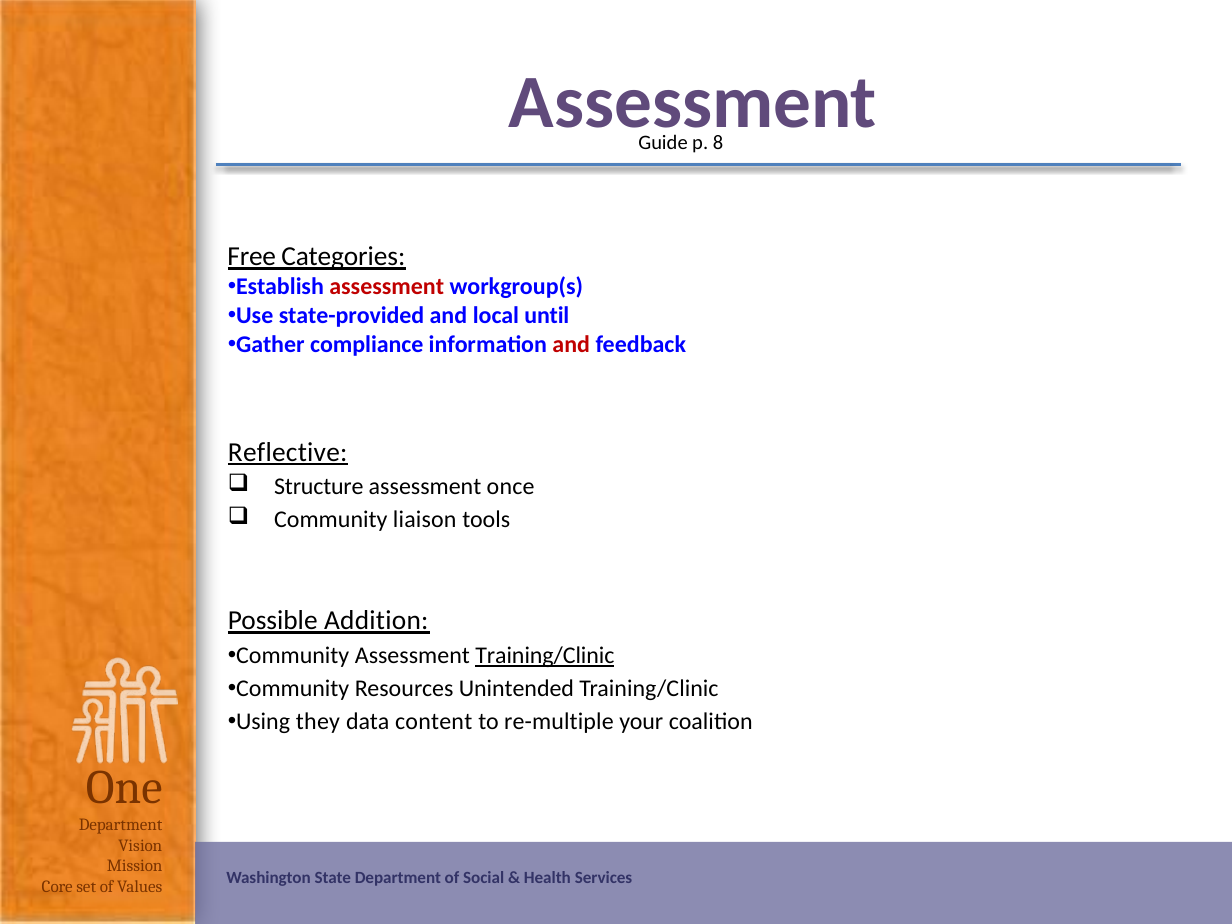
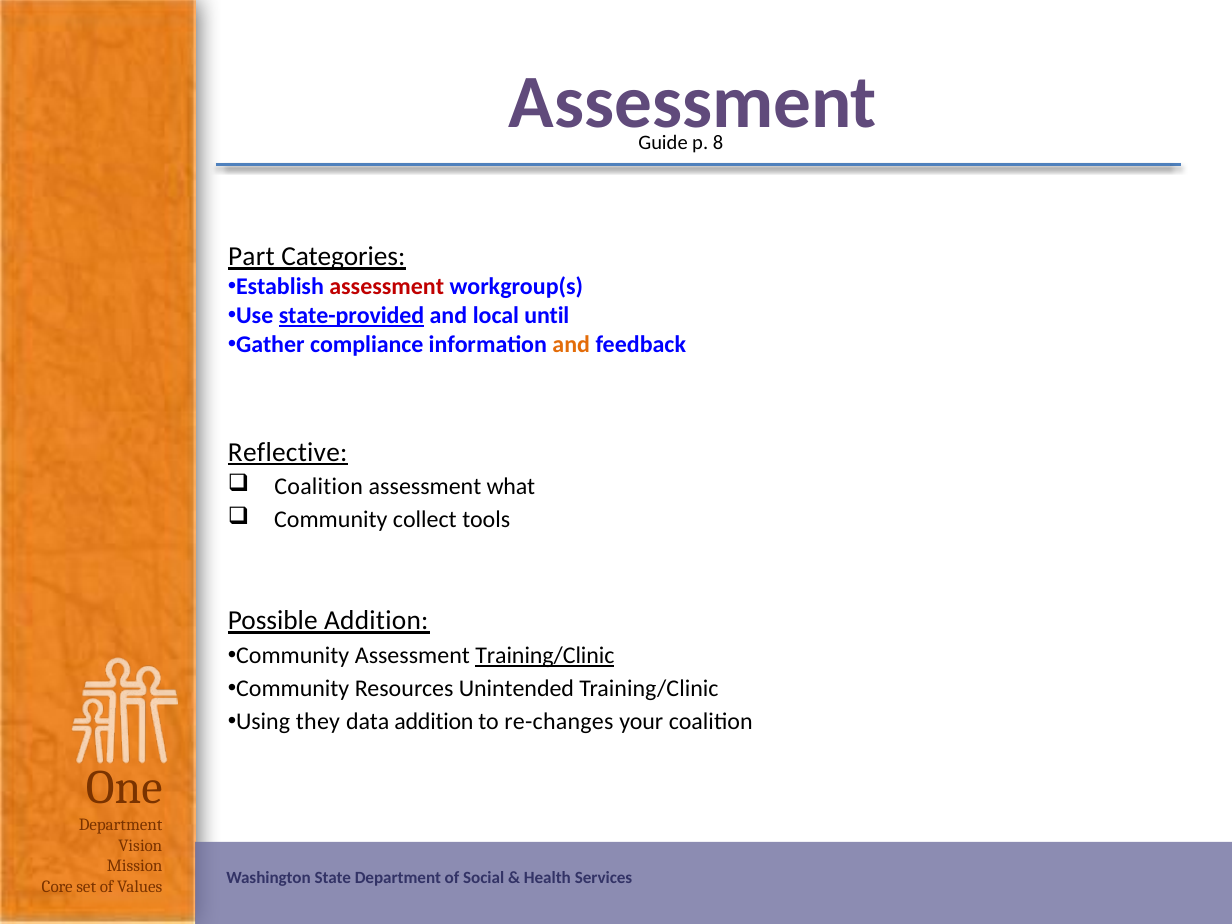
Free: Free -> Part
state-provided underline: none -> present
and at (571, 345) colour: red -> orange
Structure at (319, 487): Structure -> Coalition
once: once -> what
liaison: liaison -> collect
data content: content -> addition
re-multiple: re-multiple -> re-changes
